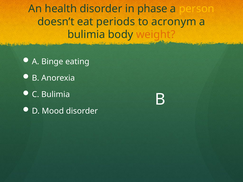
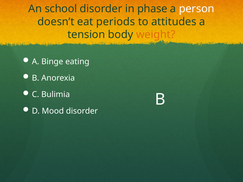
health: health -> school
person colour: yellow -> white
acronym: acronym -> attitudes
bulimia at (86, 35): bulimia -> tension
